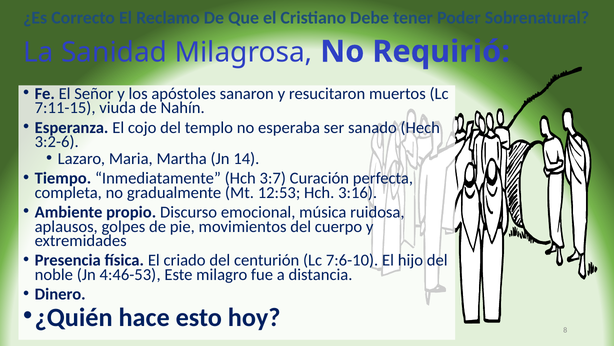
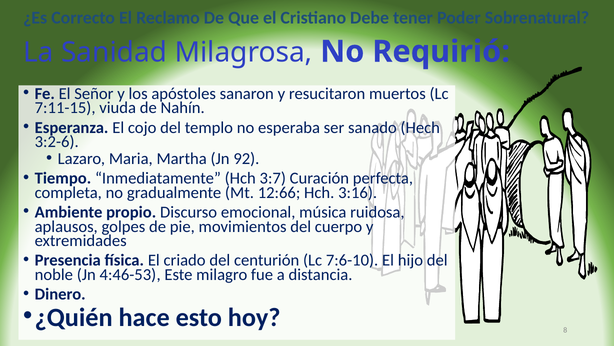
14: 14 -> 92
12:53: 12:53 -> 12:66
